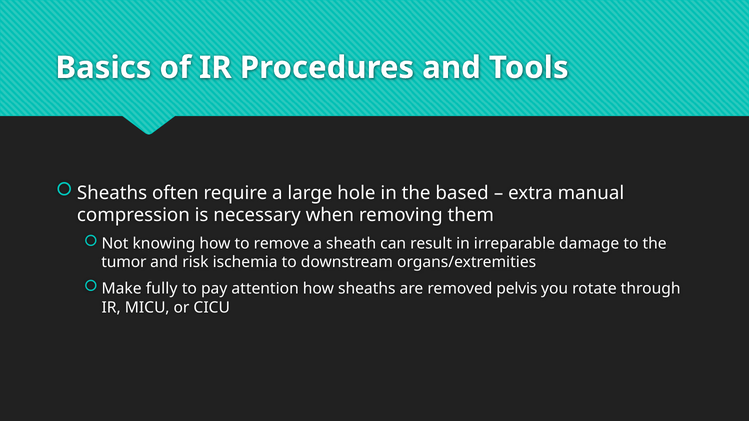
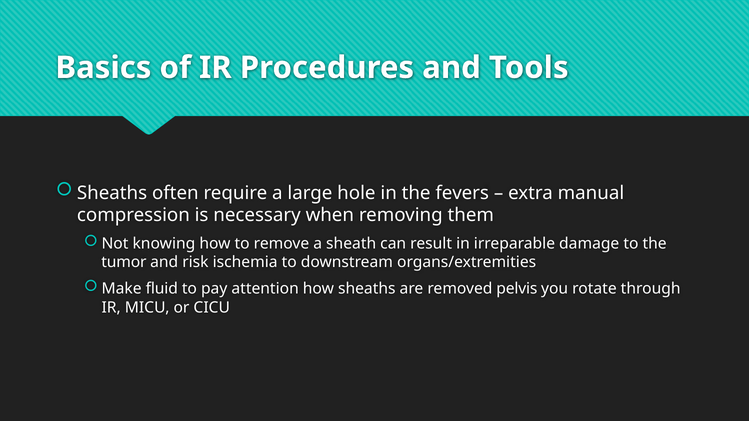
based: based -> fevers
fully: fully -> fluid
